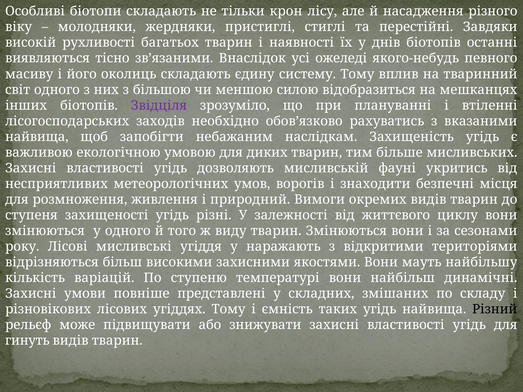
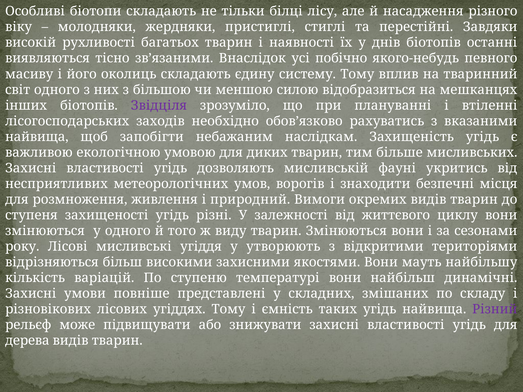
крон: крон -> білці
ожеледі: ожеледі -> побічно
наражають: наражають -> утворюють
Різний colour: black -> purple
гинуть: гинуть -> дерева
